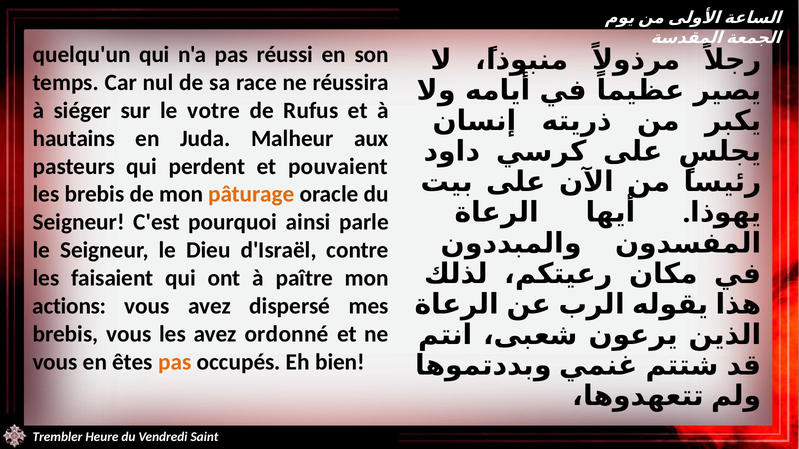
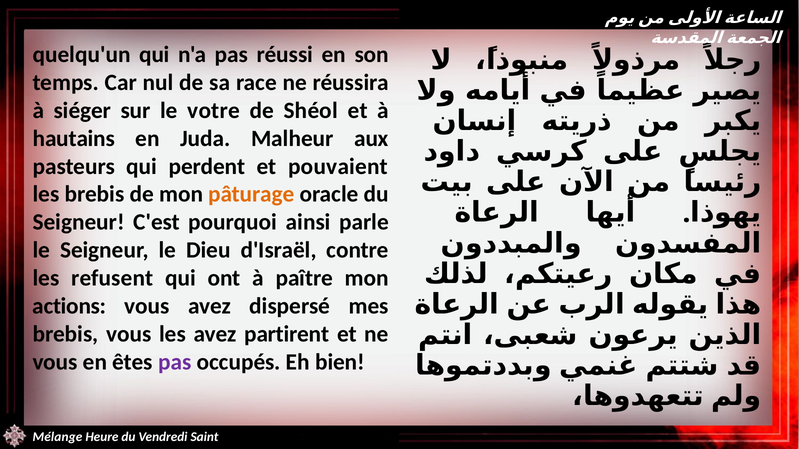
Rufus: Rufus -> Shéol
faisaient: faisaient -> refusent
ordonné: ordonné -> partirent
pas at (175, 362) colour: orange -> purple
Trembler: Trembler -> Mélange
